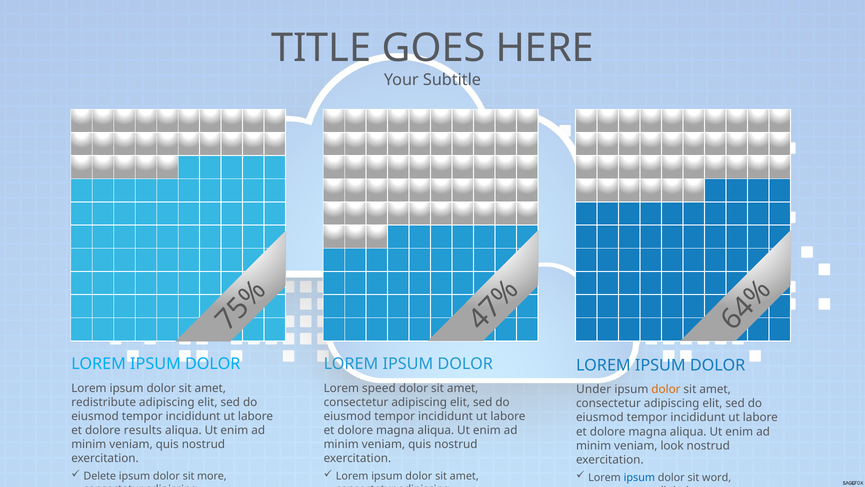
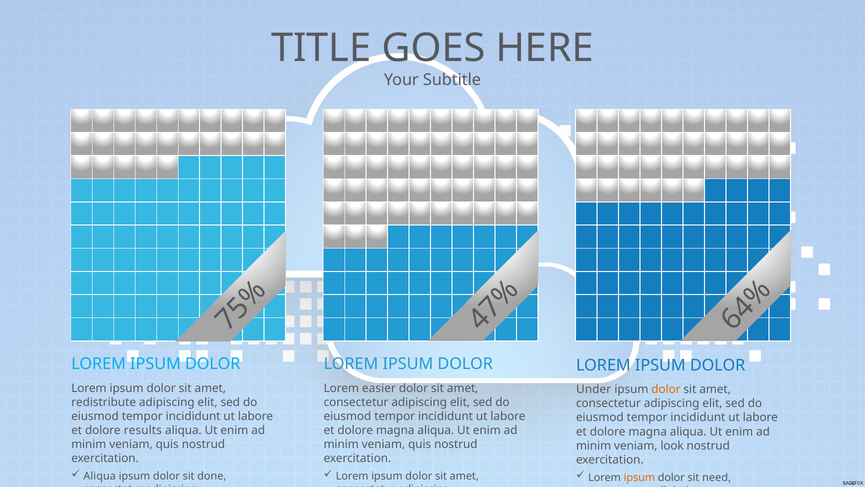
speed: speed -> easier
Delete at (100, 476): Delete -> Aliqua
more: more -> done
ipsum at (639, 477) colour: blue -> orange
word: word -> need
